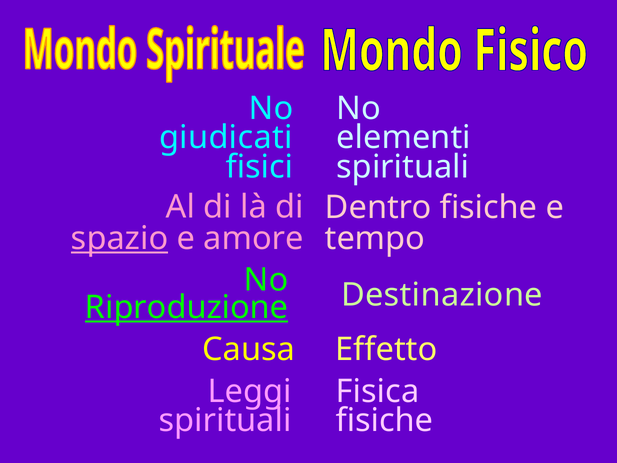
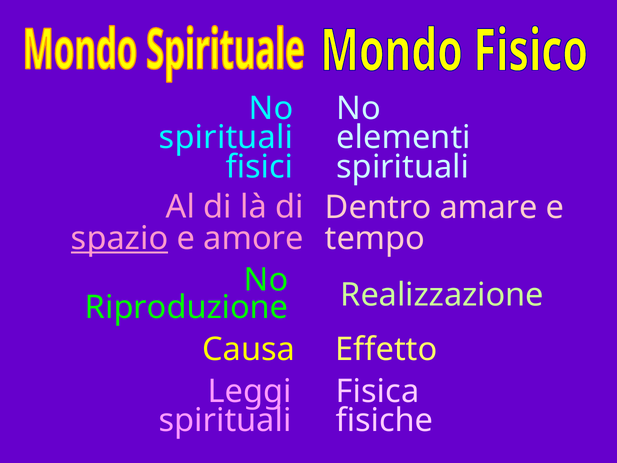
giudicati at (226, 138): giudicati -> spirituali
Dentro fisiche: fisiche -> amare
Destinazione: Destinazione -> Realizzazione
Riproduzione underline: present -> none
